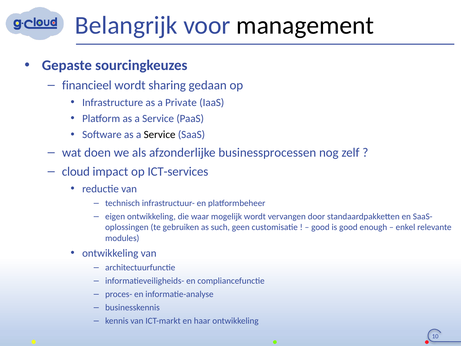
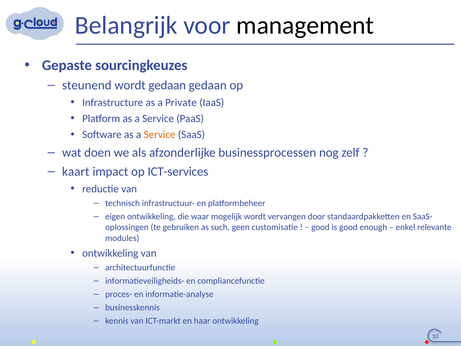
financieel: financieel -> steunend
wordt sharing: sharing -> gedaan
Service at (160, 135) colour: black -> orange
cloud: cloud -> kaart
